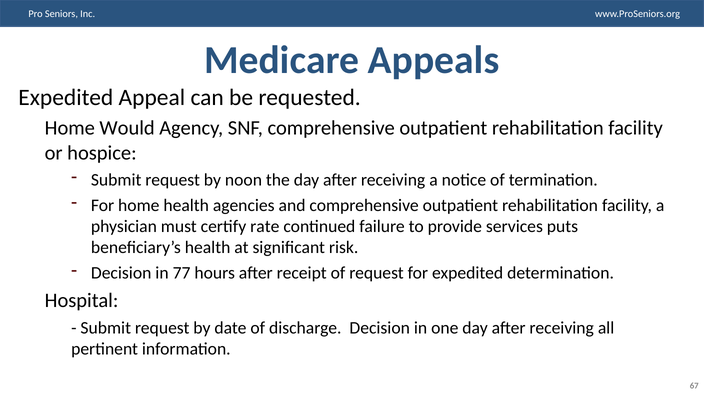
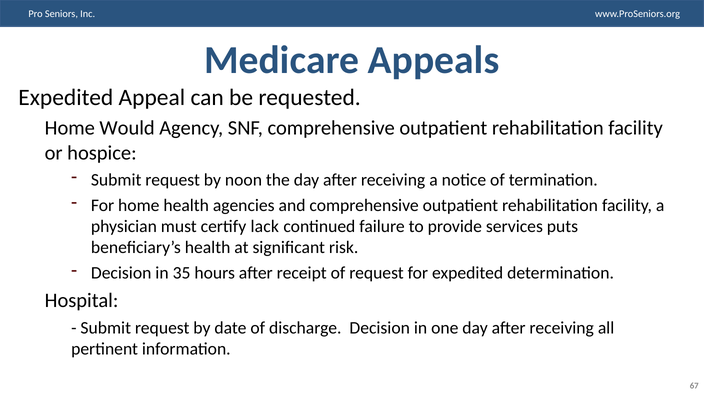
rate: rate -> lack
77: 77 -> 35
